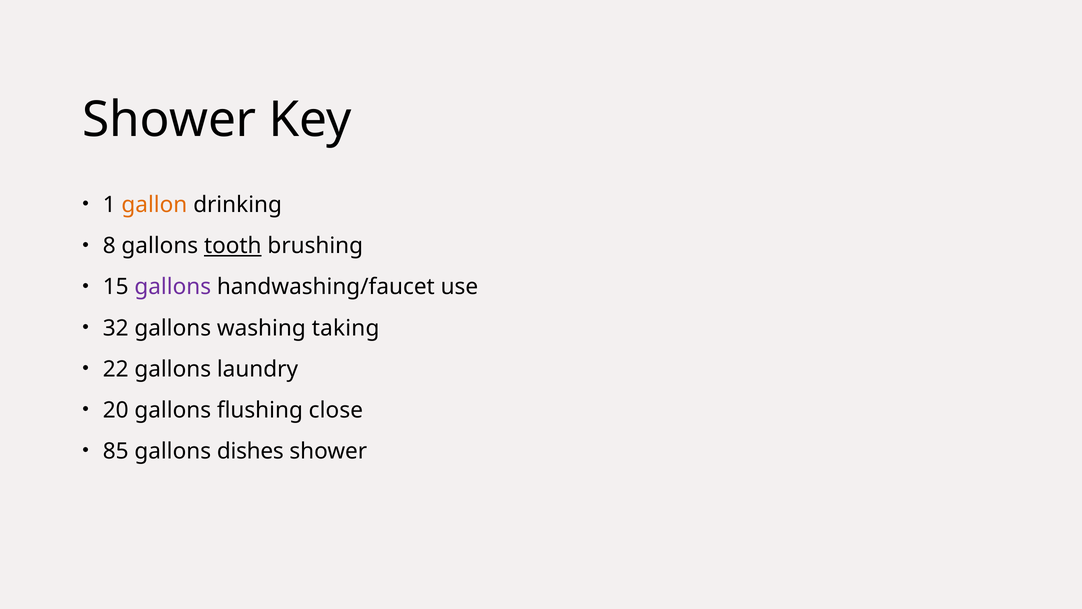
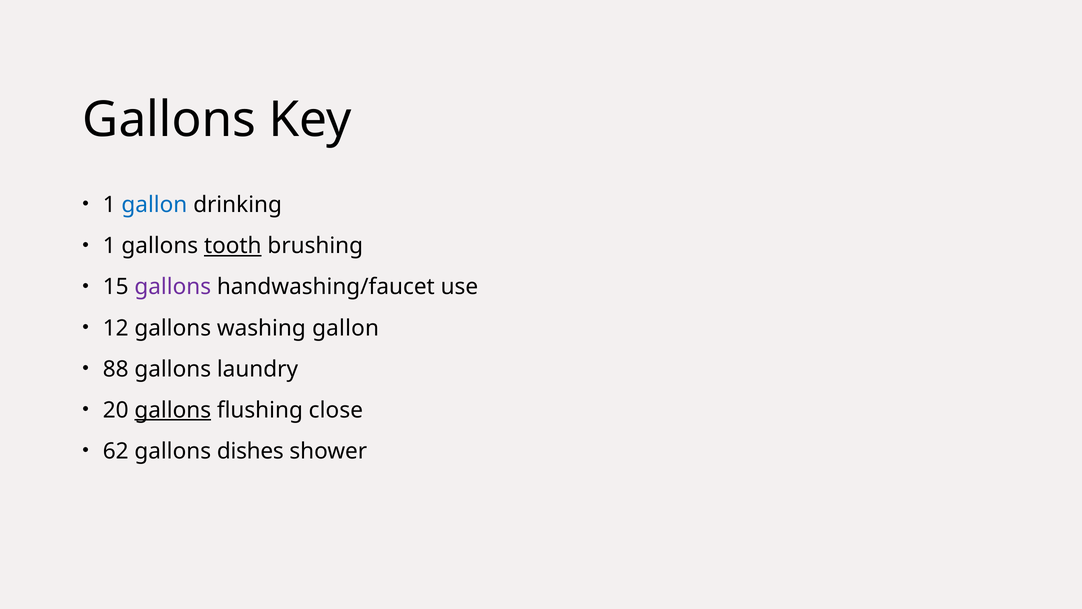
Shower at (169, 120): Shower -> Gallons
gallon at (154, 205) colour: orange -> blue
8 at (109, 246): 8 -> 1
32: 32 -> 12
washing taking: taking -> gallon
22: 22 -> 88
gallons at (173, 410) underline: none -> present
85: 85 -> 62
